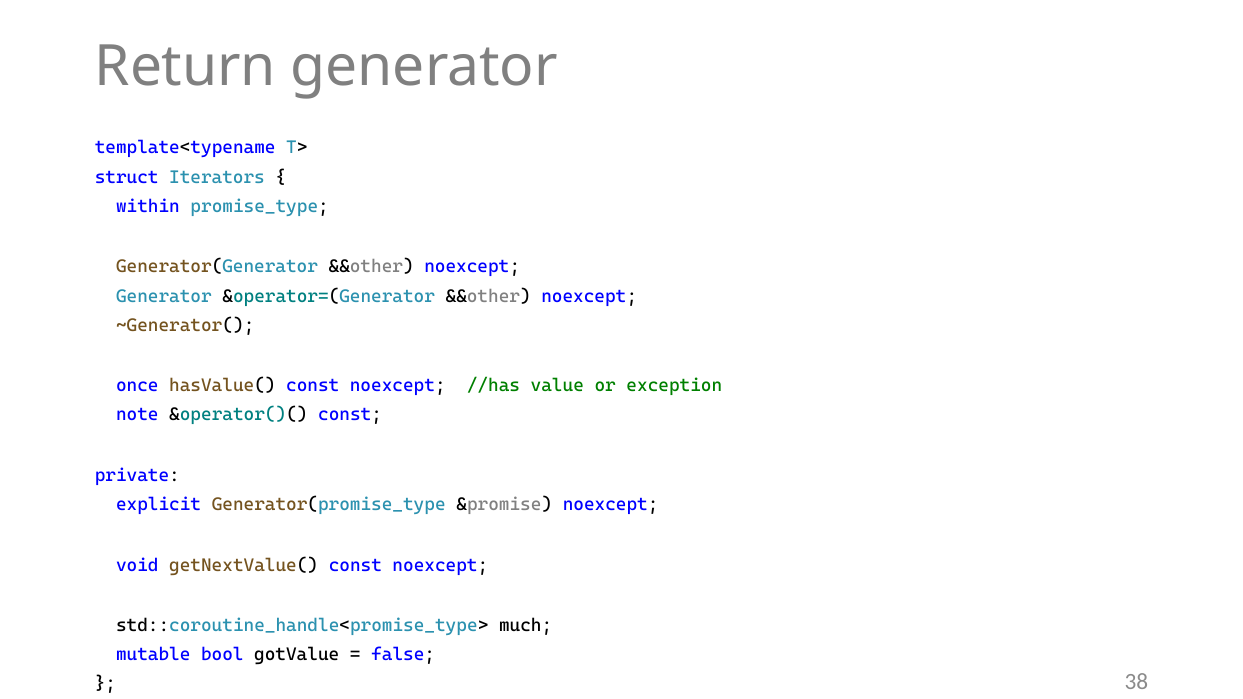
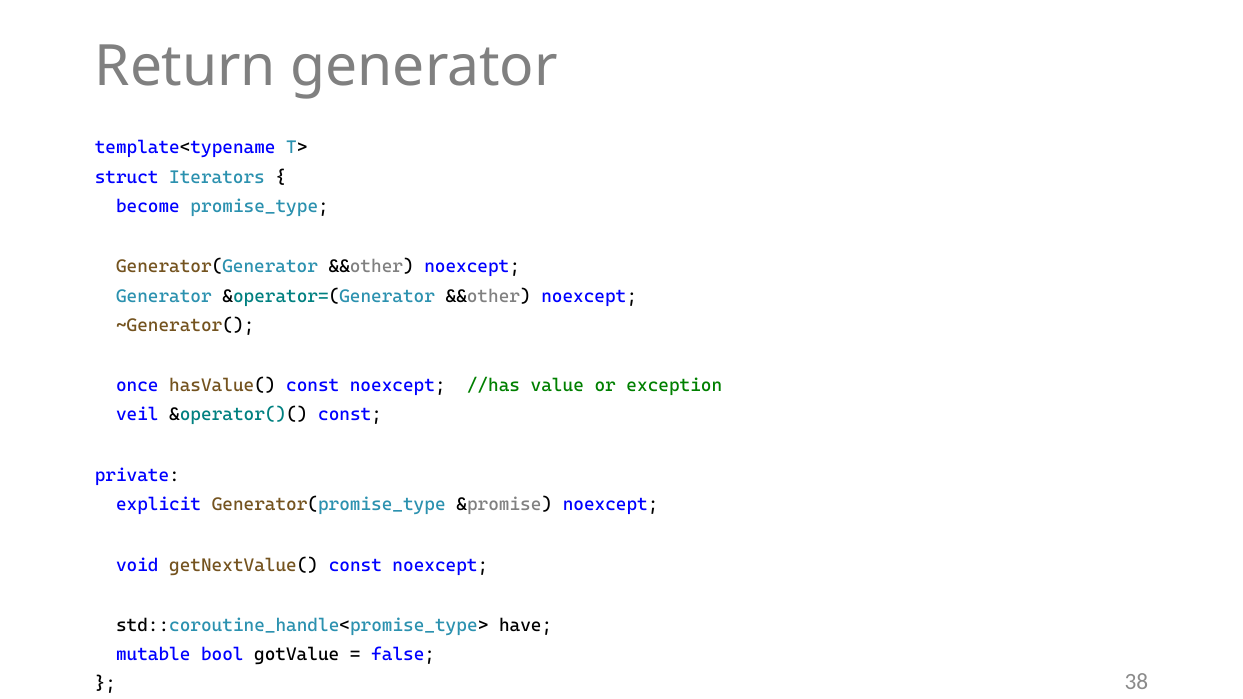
within: within -> become
note: note -> veil
much: much -> have
